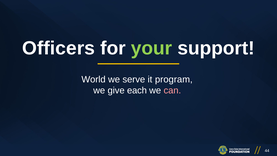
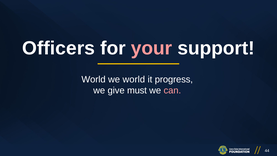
your colour: light green -> pink
we serve: serve -> world
program: program -> progress
each: each -> must
